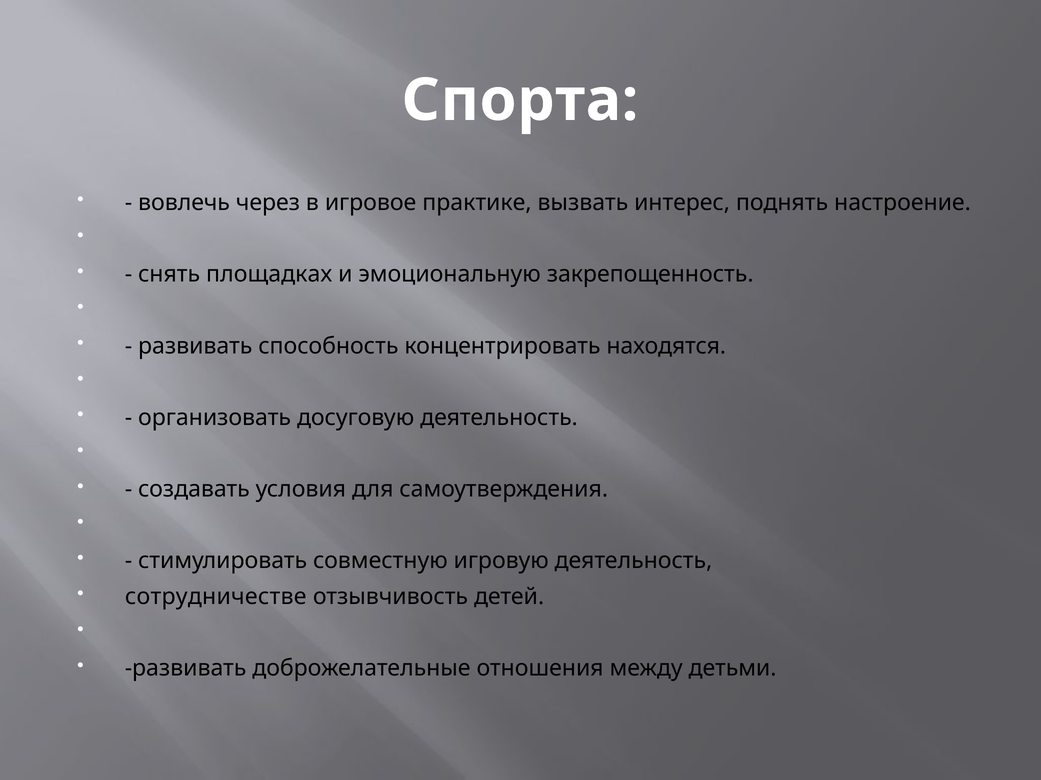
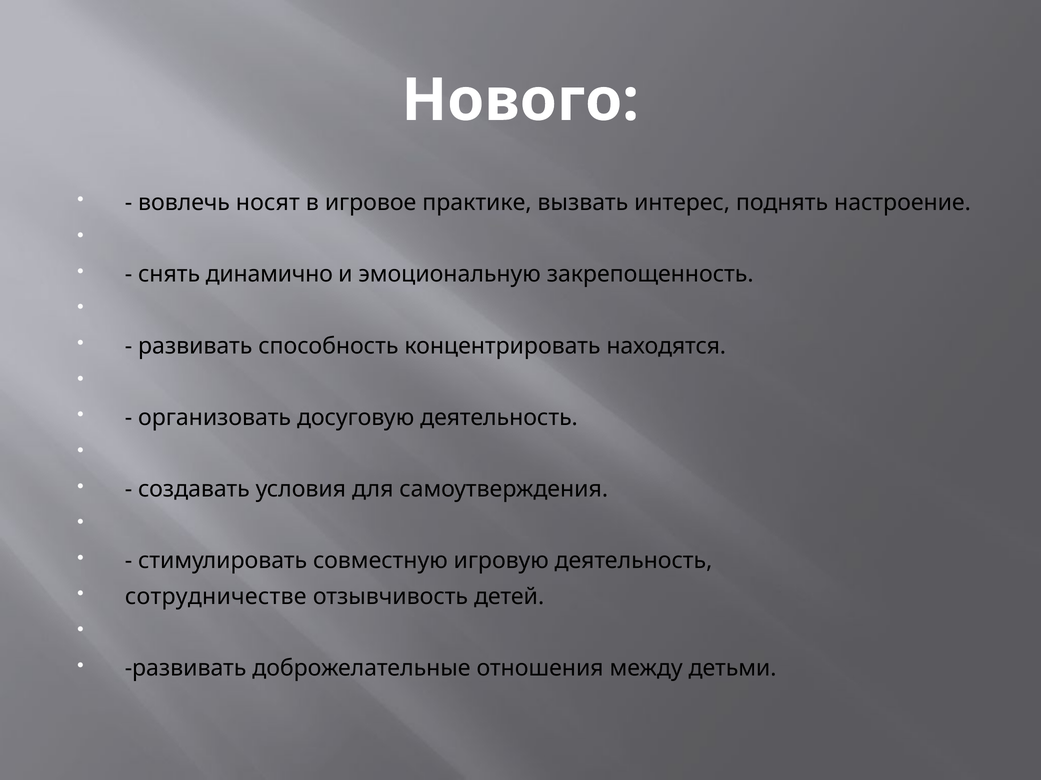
Спорта: Спорта -> Нового
через: через -> носят
площадках: площадках -> динамично
